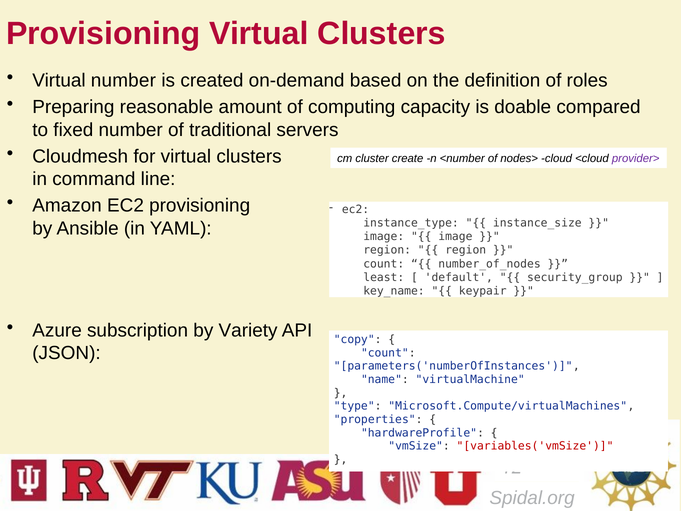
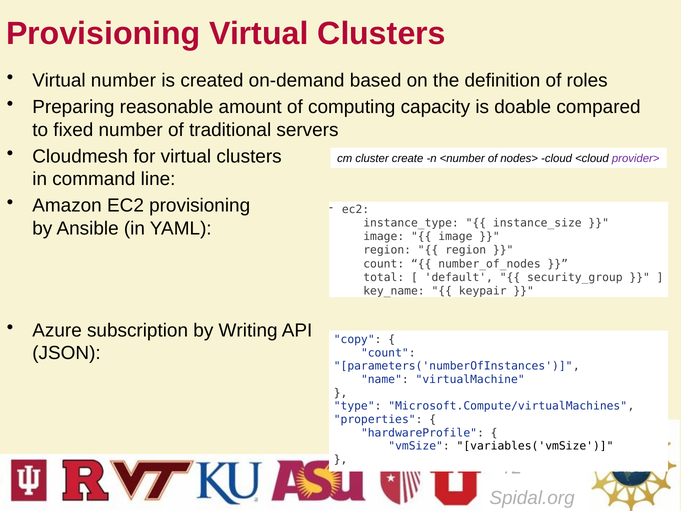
least: least -> total
Variety: Variety -> Writing
variables('vmSize colour: red -> black
